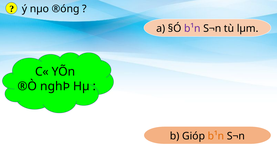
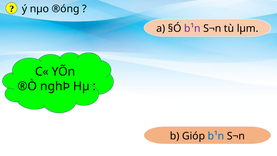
b¹n at (216, 136) colour: orange -> blue
